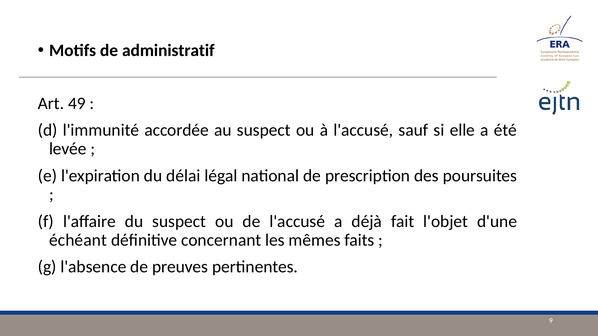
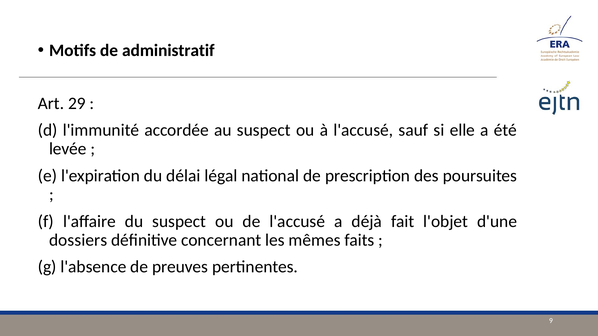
49: 49 -> 29
échéant: échéant -> dossiers
